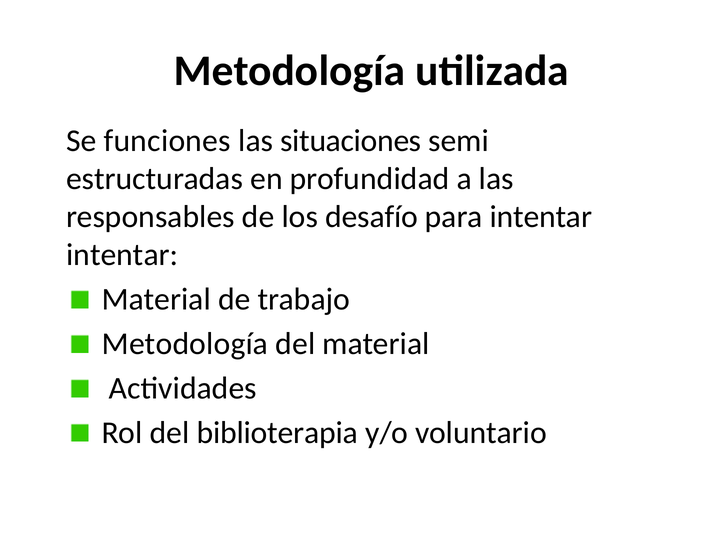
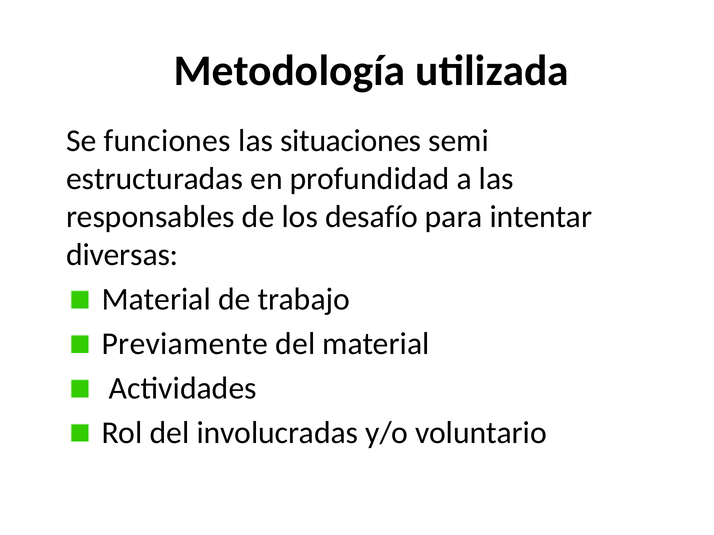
intentar at (122, 255): intentar -> diversas
Metodología at (185, 344): Metodología -> Previamente
biblioterapia: biblioterapia -> involucradas
